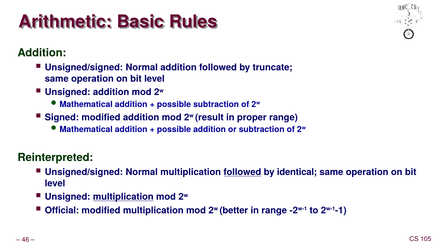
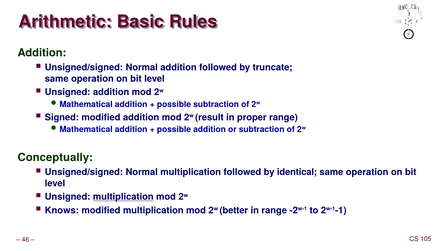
Reinterpreted: Reinterpreted -> Conceptually
followed at (242, 172) underline: present -> none
Official: Official -> Knows
